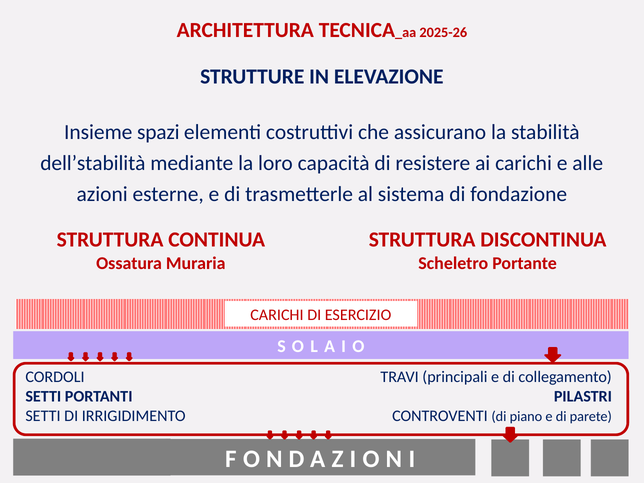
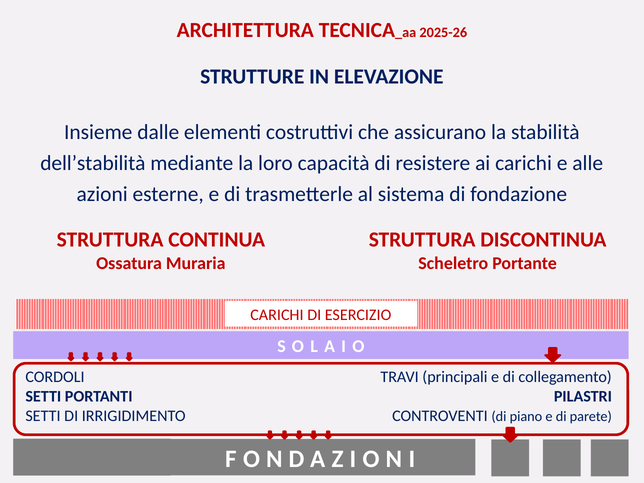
spazi: spazi -> dalle
